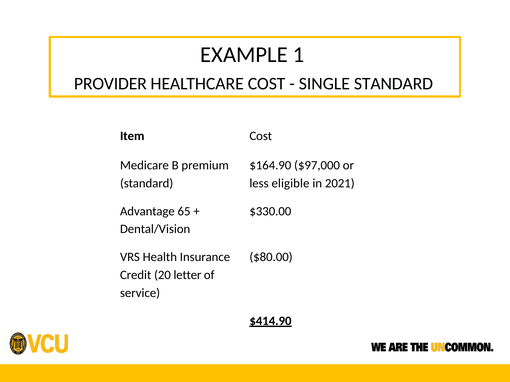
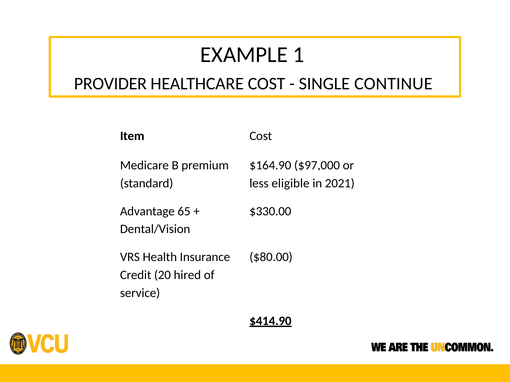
SINGLE STANDARD: STANDARD -> CONTINUE
letter: letter -> hired
